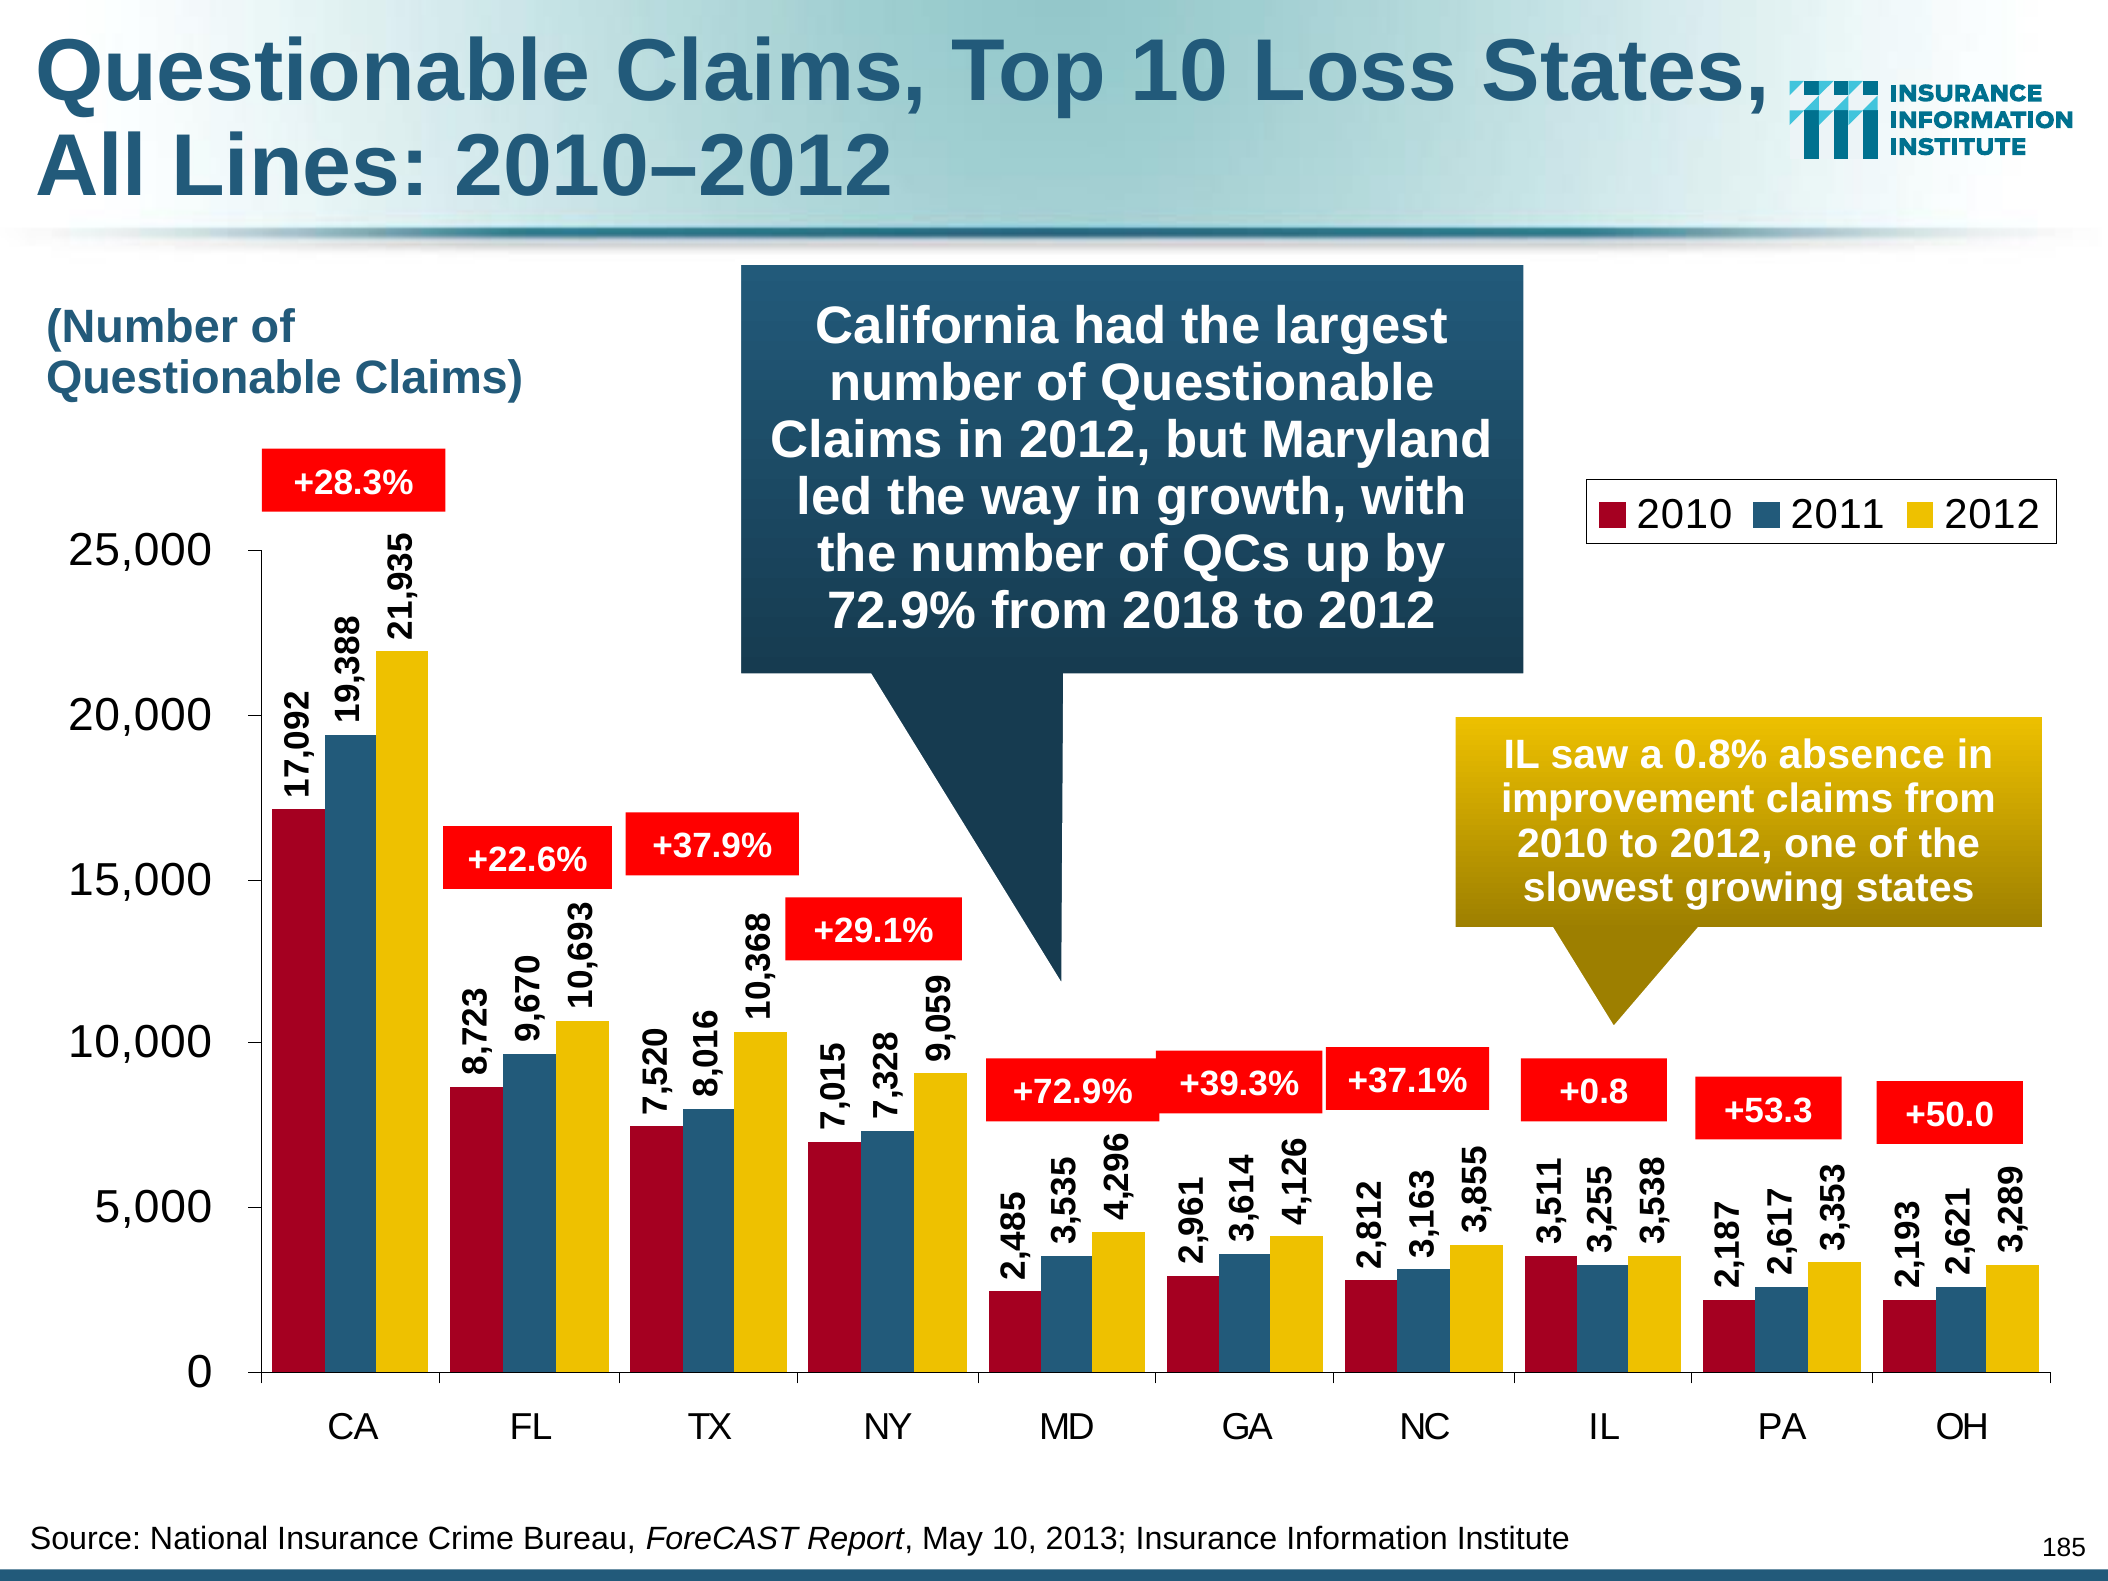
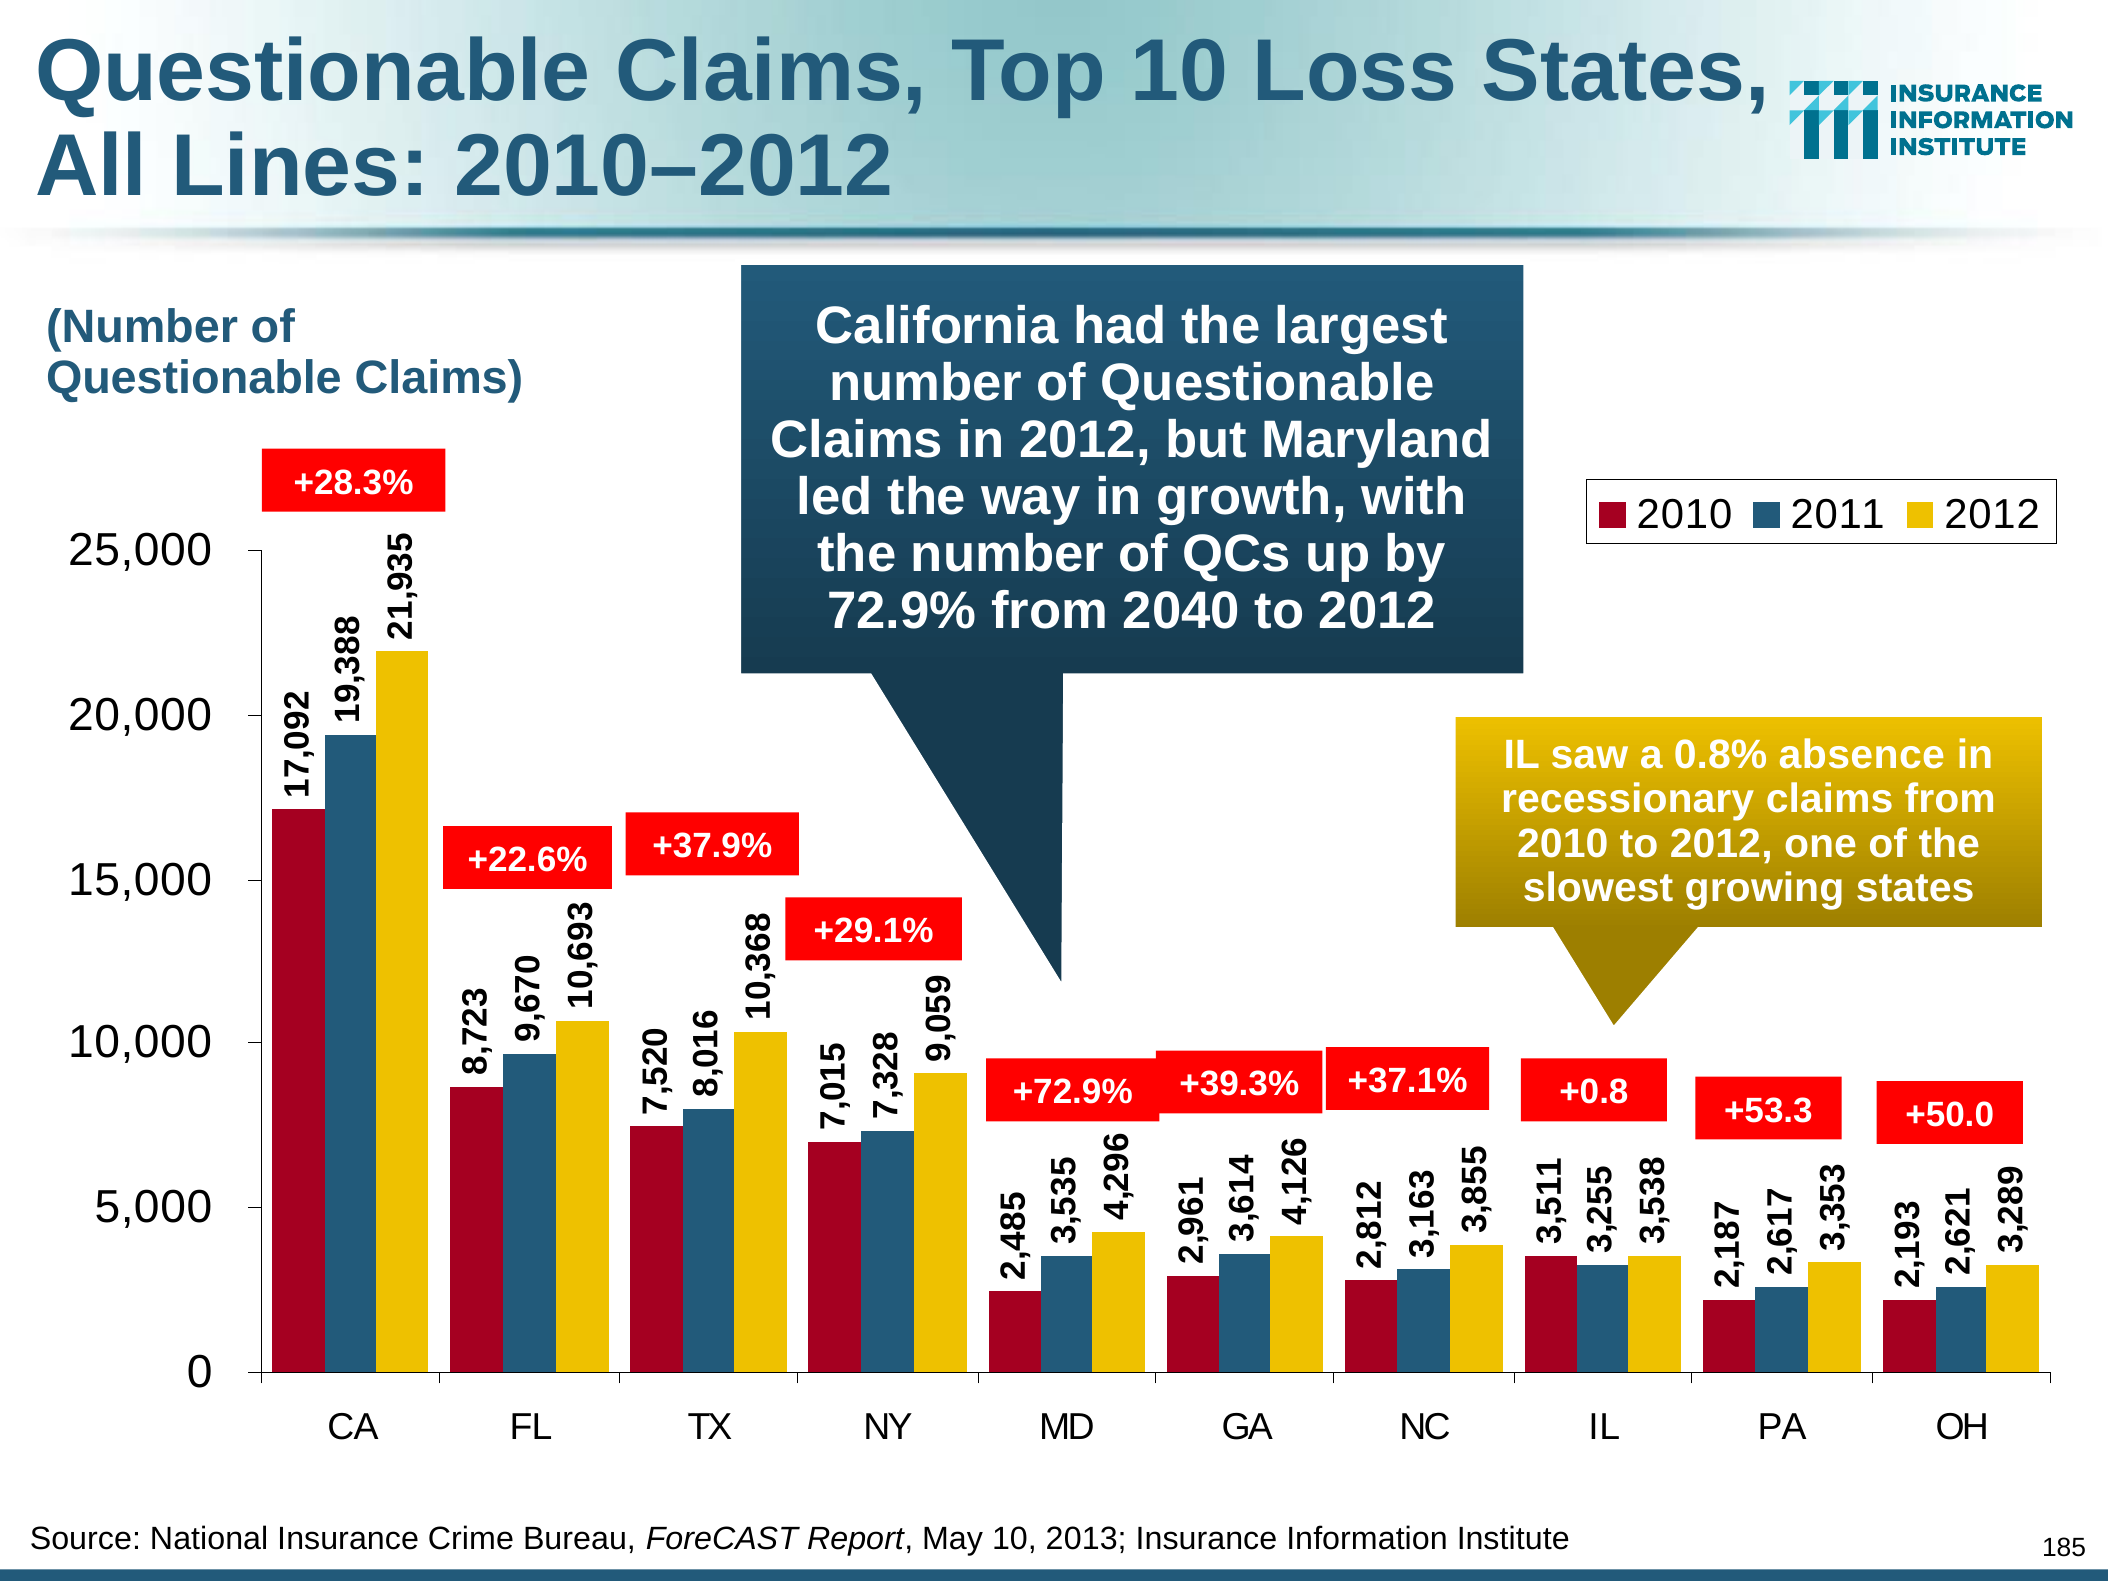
2018: 2018 -> 2040
improvement: improvement -> recessionary
